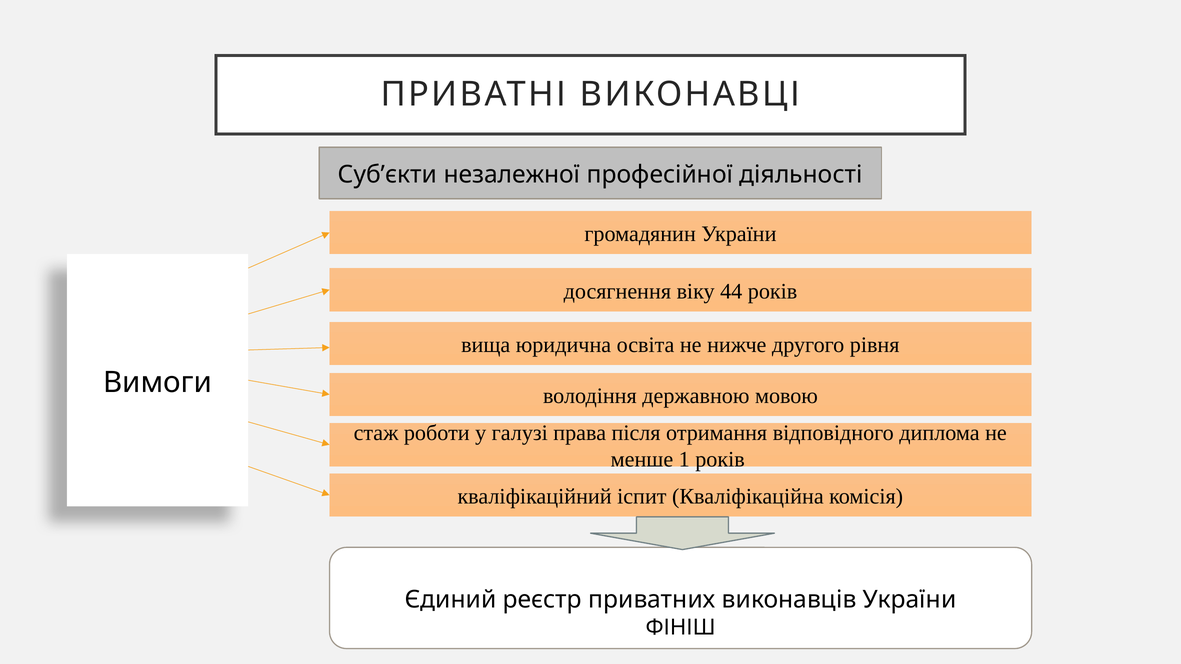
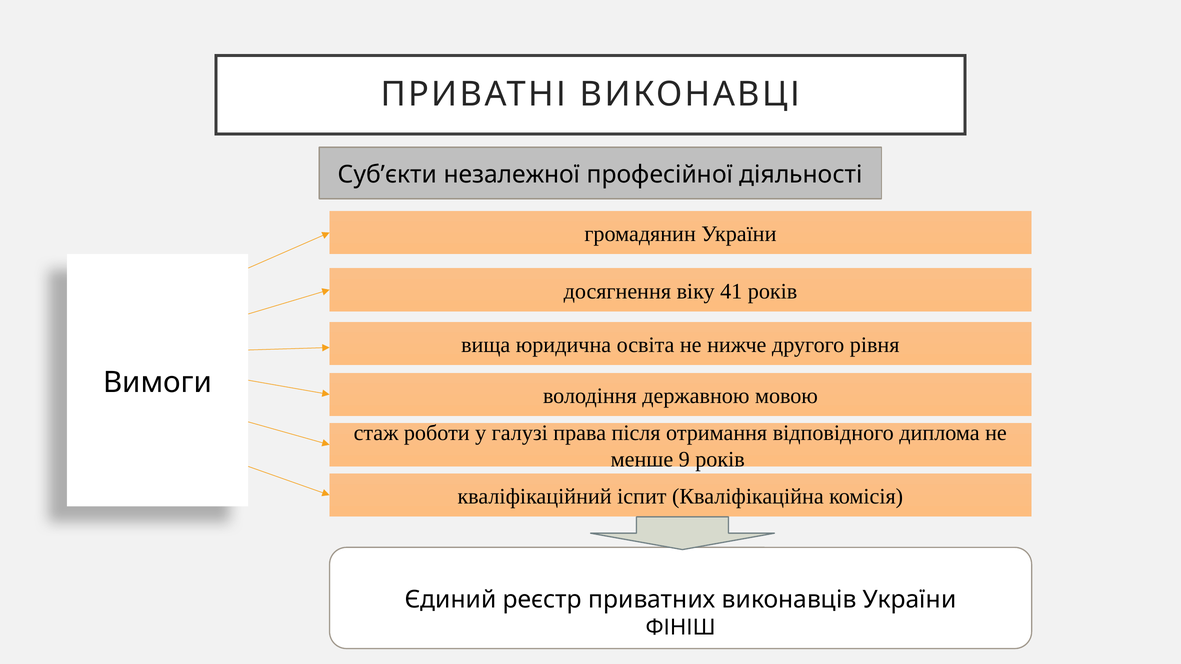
44: 44 -> 41
1: 1 -> 9
